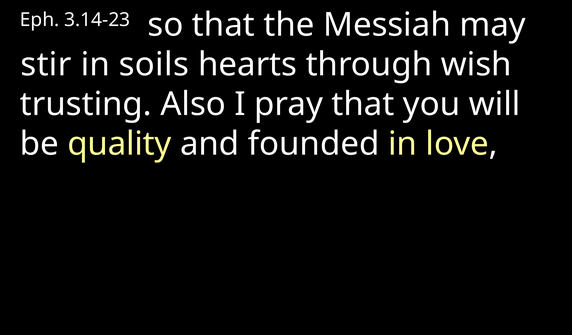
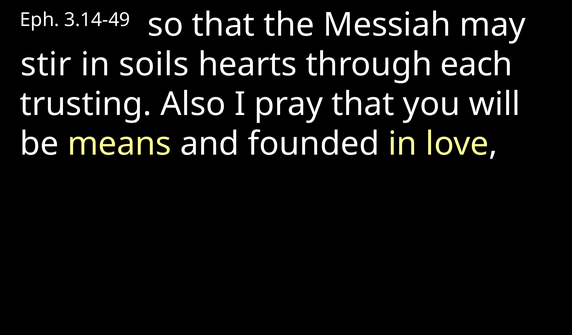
3.14-23: 3.14-23 -> 3.14-49
wish: wish -> each
quality: quality -> means
